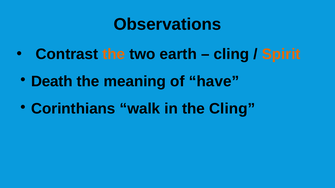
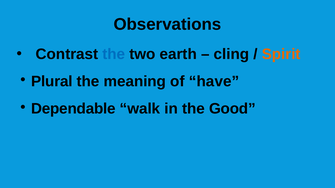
the at (114, 54) colour: orange -> blue
Death: Death -> Plural
Corinthians: Corinthians -> Dependable
the Cling: Cling -> Good
